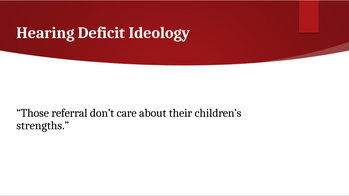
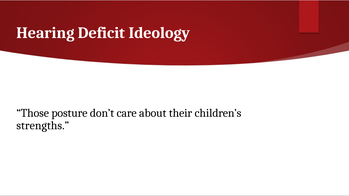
referral: referral -> posture
